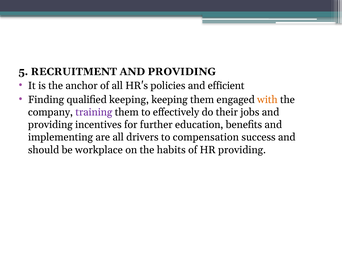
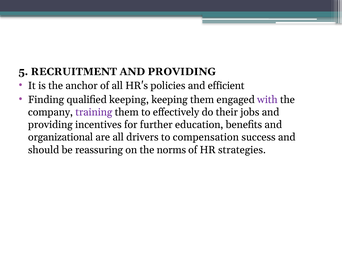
with colour: orange -> purple
implementing: implementing -> organizational
workplace: workplace -> reassuring
habits: habits -> norms
HR providing: providing -> strategies
